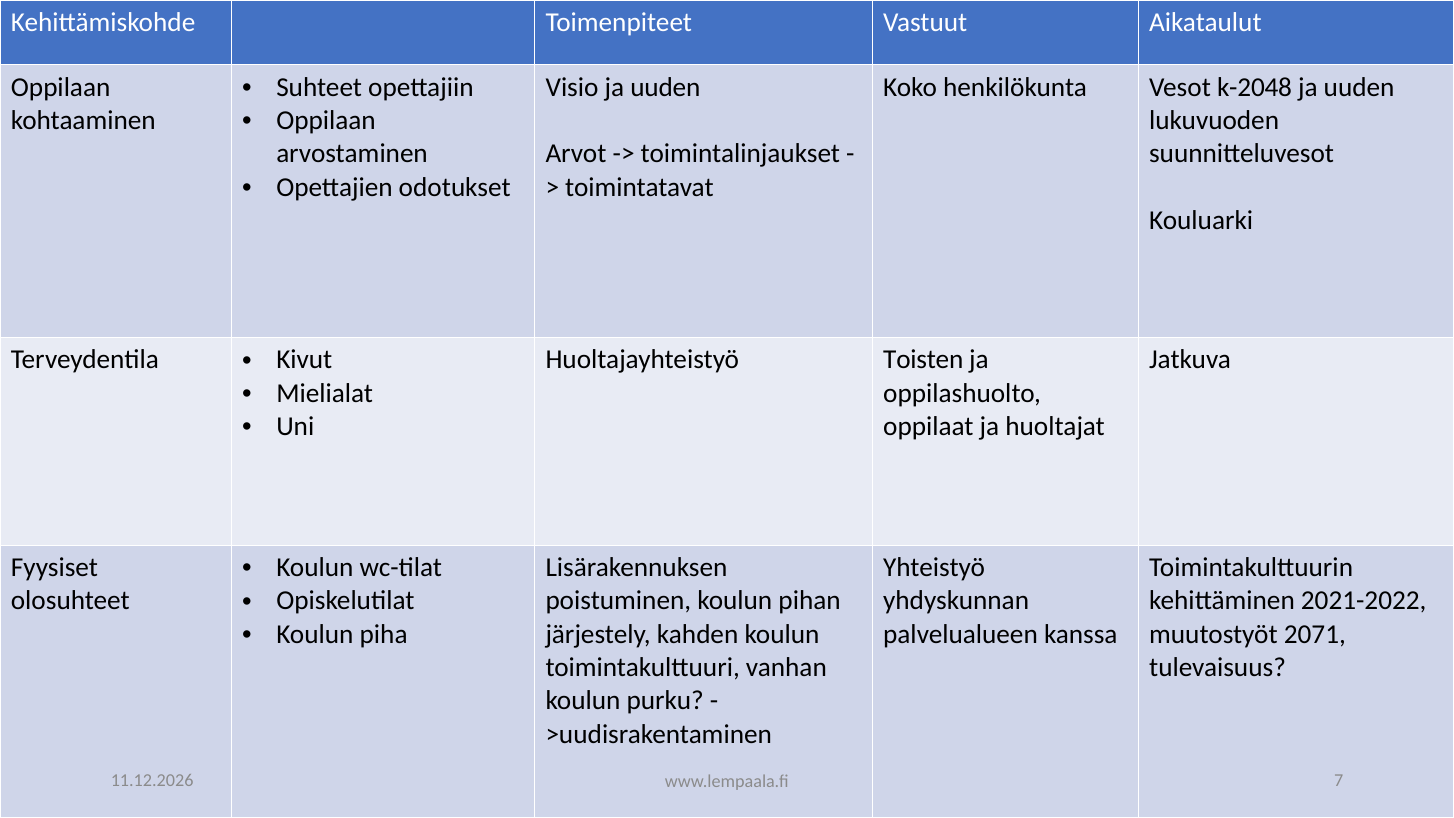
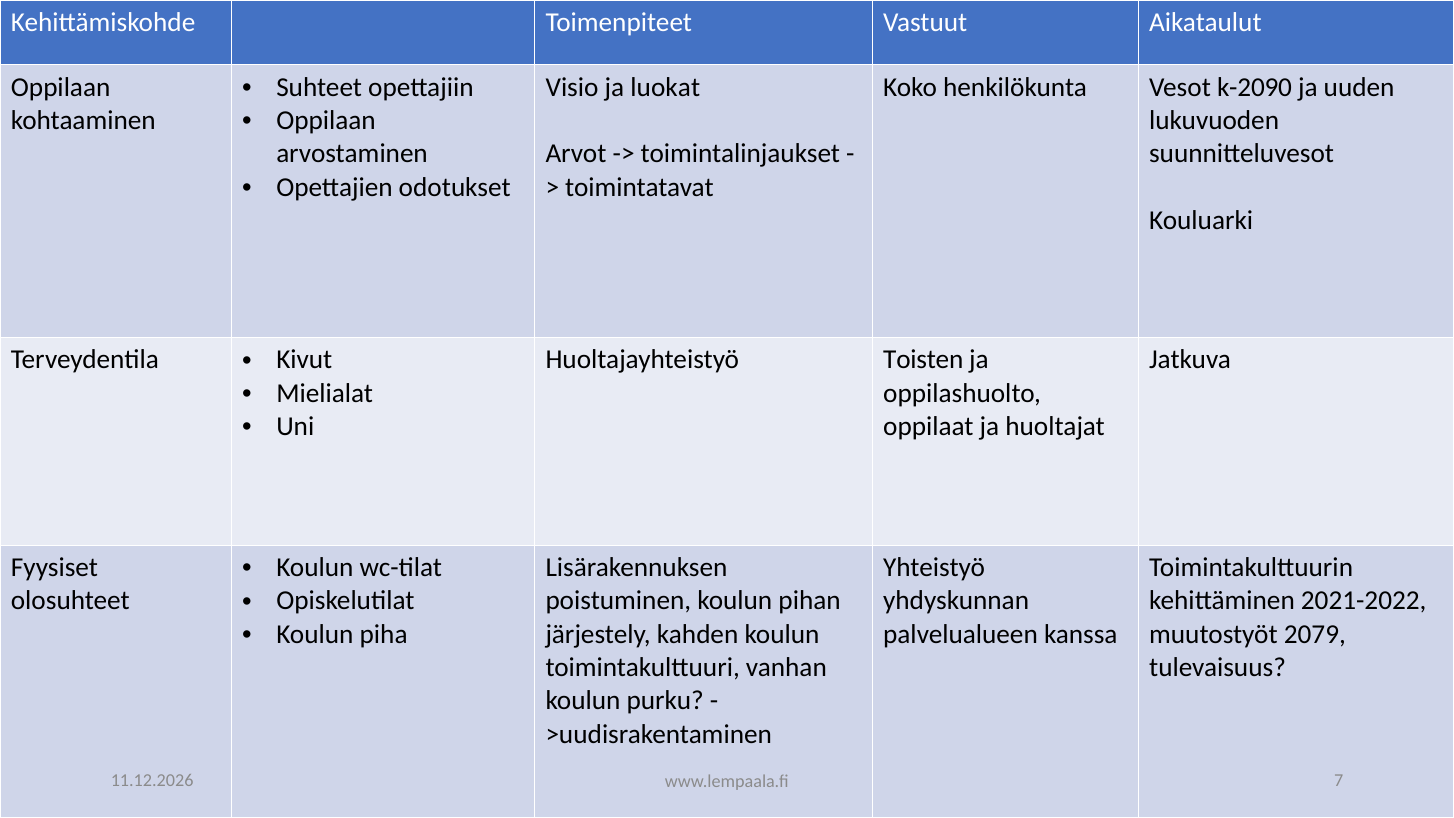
Visio ja uuden: uuden -> luokat
k-2048: k-2048 -> k-2090
2071: 2071 -> 2079
